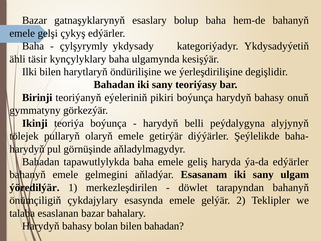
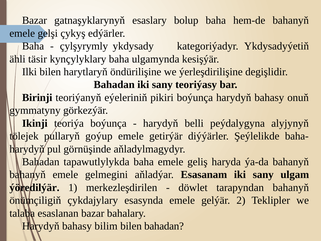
olaryň: olaryň -> goýup
ýa-da edýärler: edýärler -> bahanyň
bolan: bolan -> bilim
